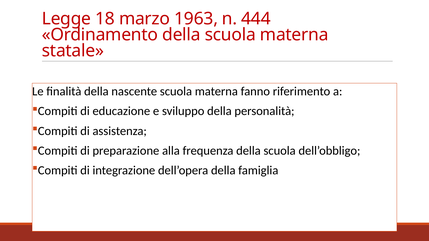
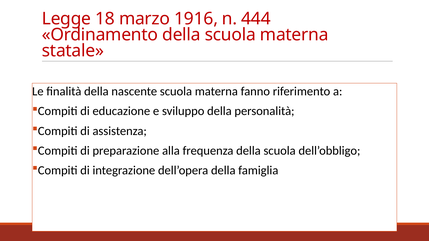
1963: 1963 -> 1916
